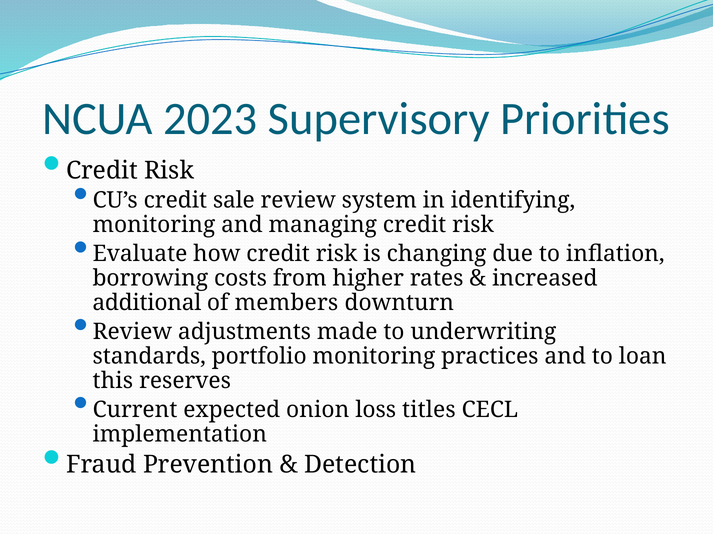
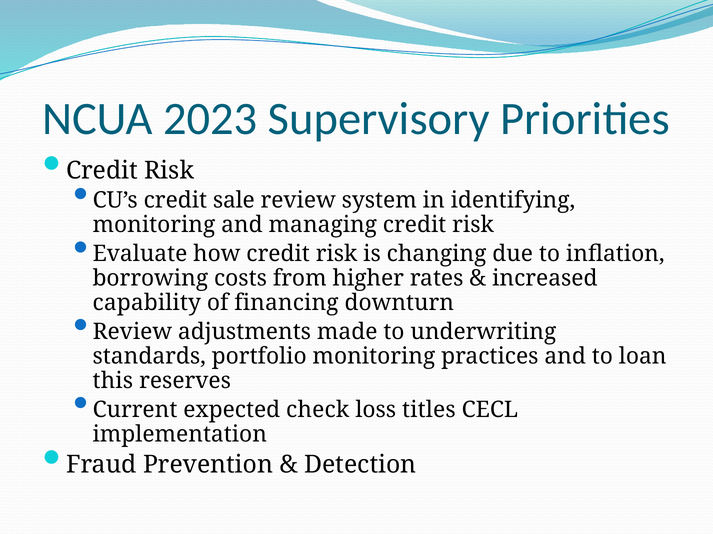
additional: additional -> capability
members: members -> financing
onion: onion -> check
